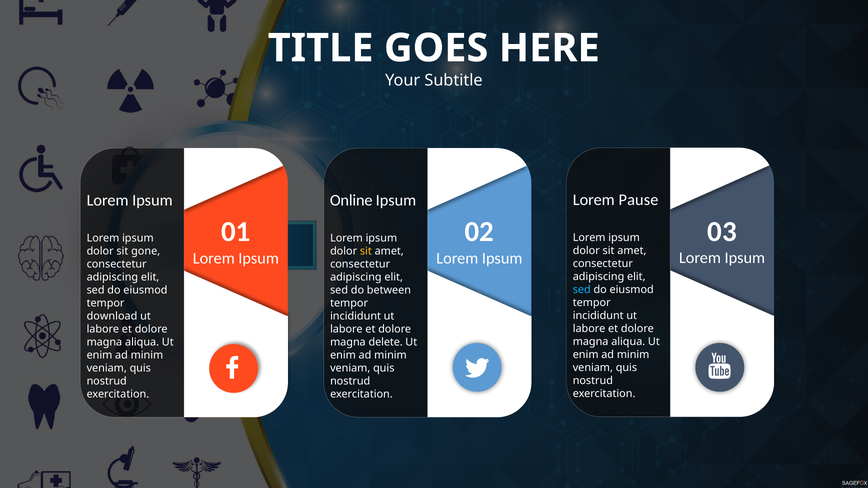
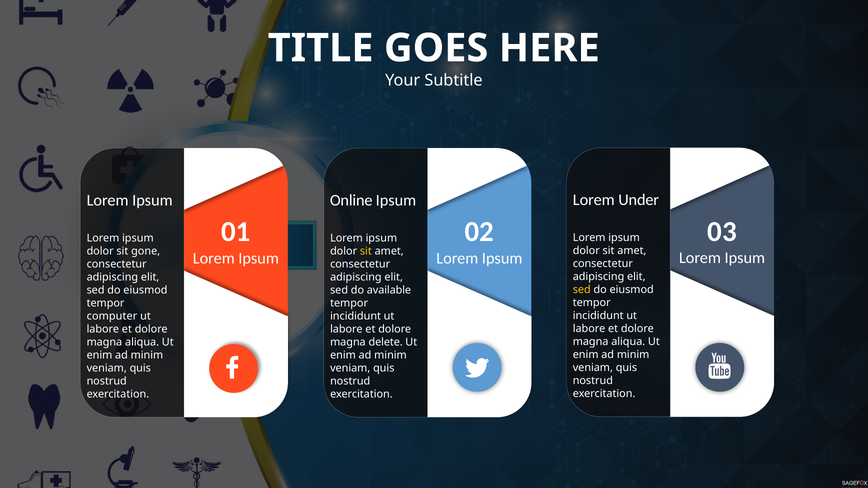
Pause: Pause -> Under
sed at (582, 290) colour: light blue -> yellow
between: between -> available
download: download -> computer
